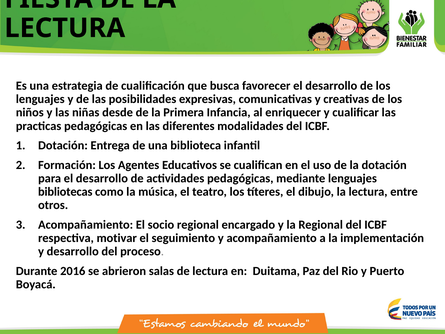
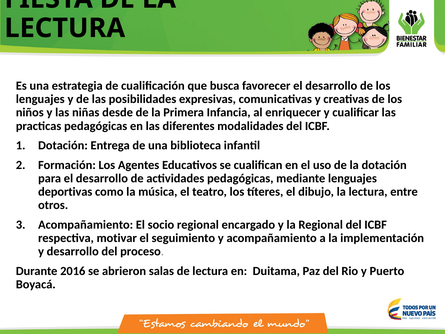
bibliotecas: bibliotecas -> deportivas
